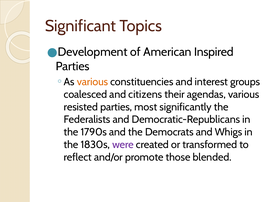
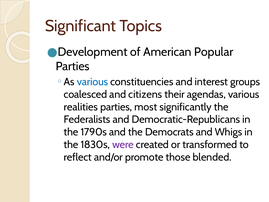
Inspired: Inspired -> Popular
various at (92, 82) colour: orange -> blue
resisted: resisted -> realities
